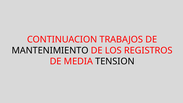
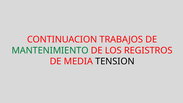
MANTENIMIENTO colour: black -> green
